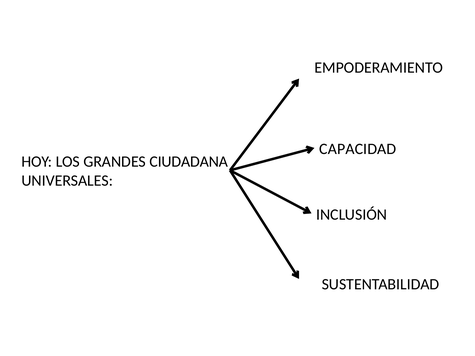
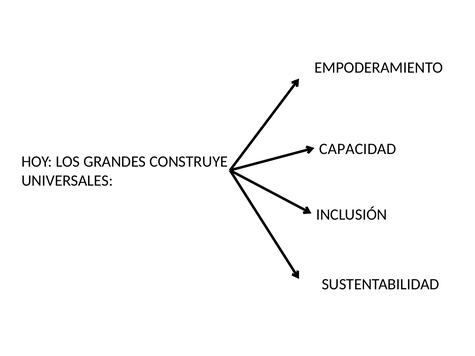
CIUDADANA: CIUDADANA -> CONSTRUYE
